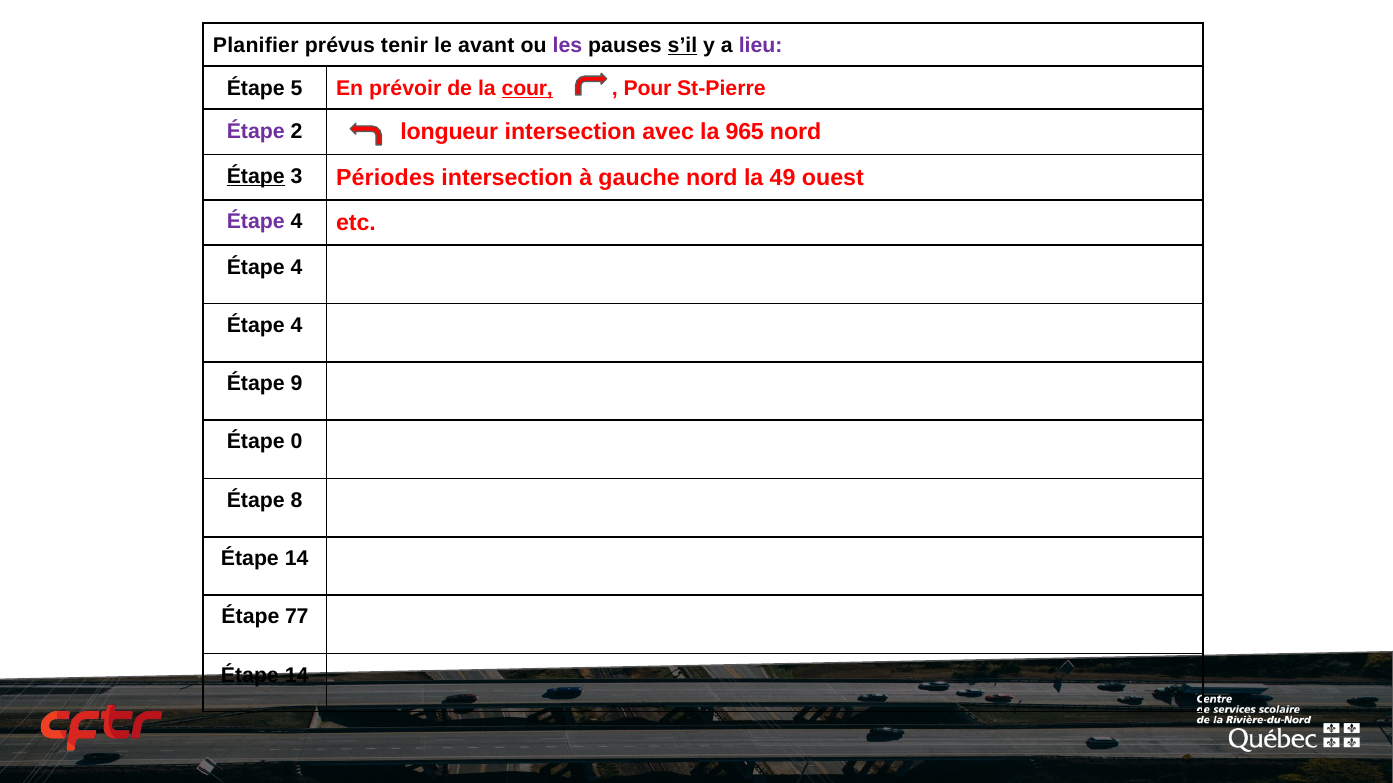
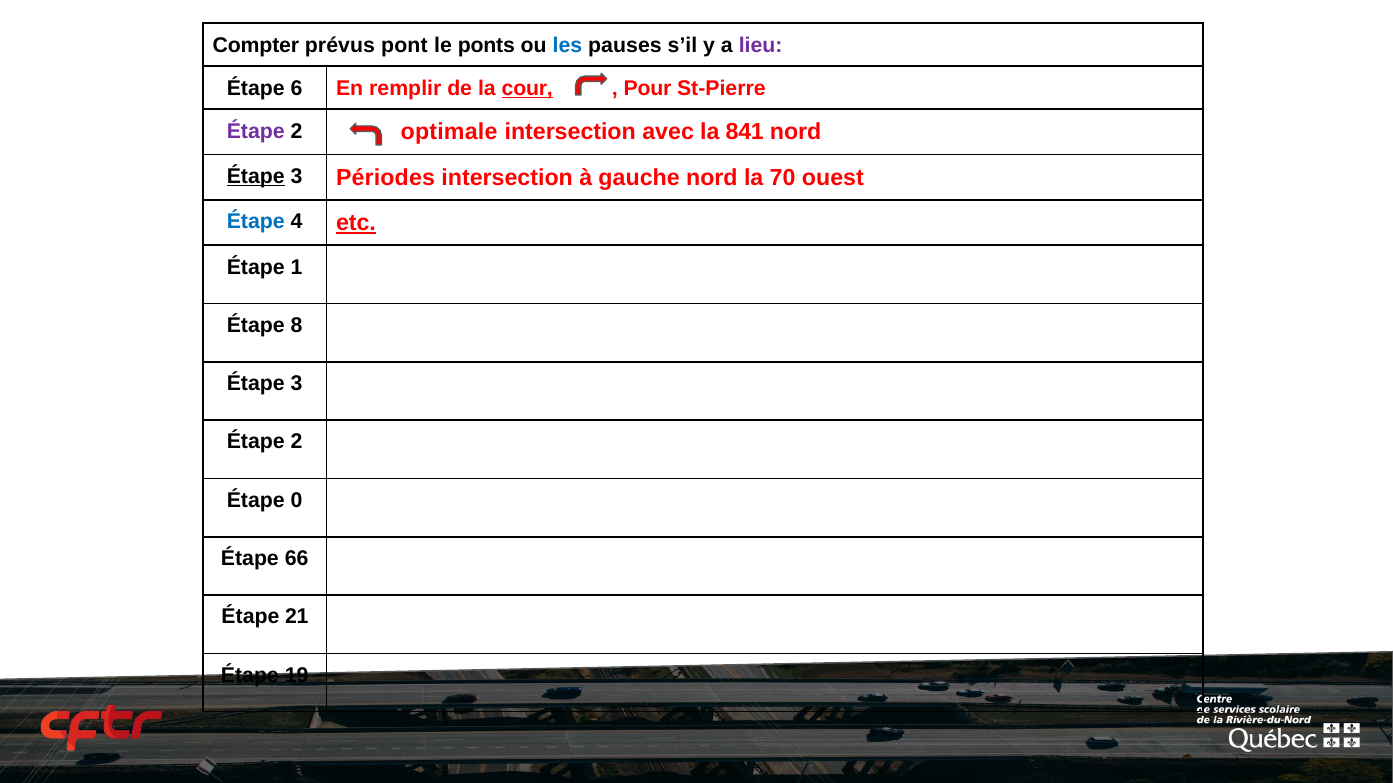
Planifier: Planifier -> Compter
tenir: tenir -> pont
avant: avant -> ponts
les colour: purple -> blue
s’il underline: present -> none
5: 5 -> 6
prévoir: prévoir -> remplir
longueur: longueur -> optimale
965: 965 -> 841
49: 49 -> 70
Étape at (256, 222) colour: purple -> blue
etc underline: none -> present
4 at (297, 267): 4 -> 1
4 at (297, 326): 4 -> 8
9 at (297, 384): 9 -> 3
0 at (297, 442): 0 -> 2
8: 8 -> 0
14 at (297, 559): 14 -> 66
77: 77 -> 21
14 at (297, 676): 14 -> 19
